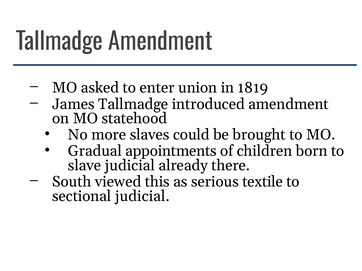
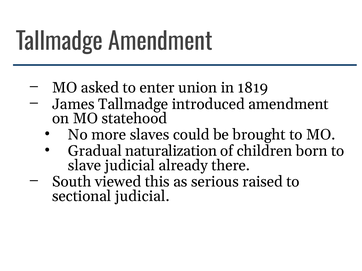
appointments: appointments -> naturalization
textile: textile -> raised
